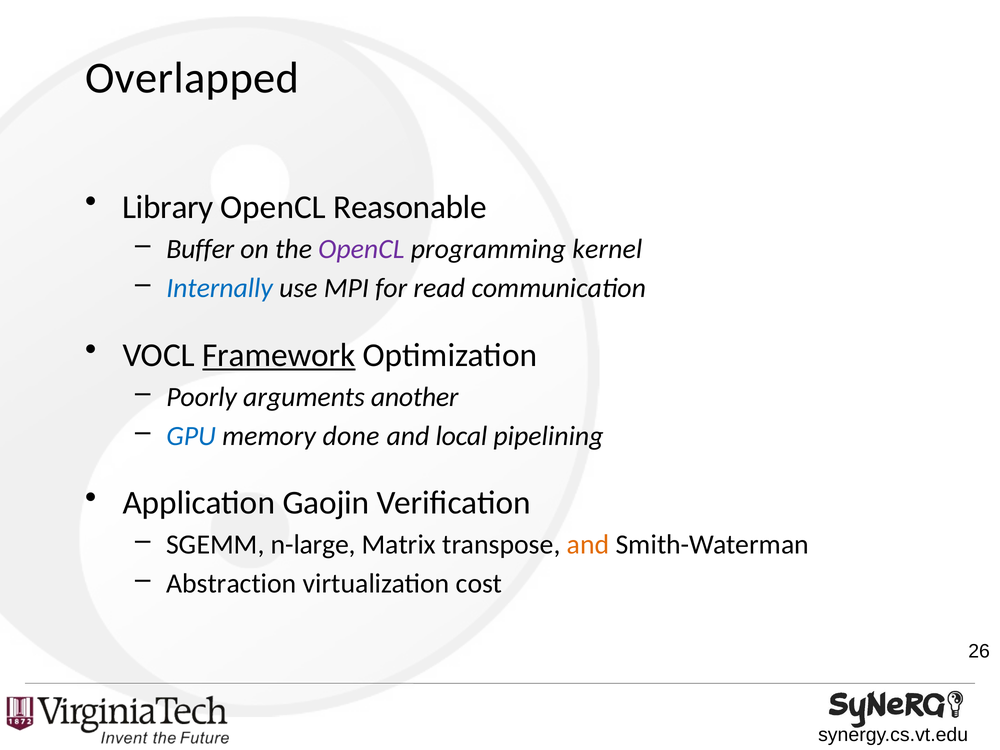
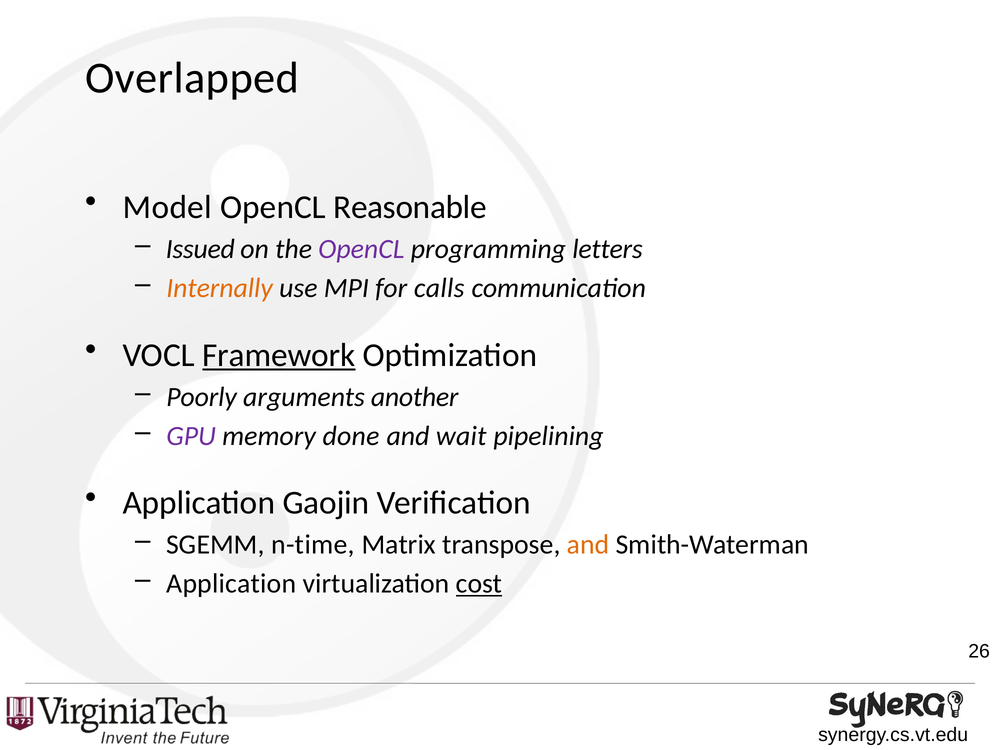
Library: Library -> Model
Buffer: Buffer -> Issued
kernel: kernel -> letters
Internally colour: blue -> orange
read: read -> calls
GPU colour: blue -> purple
local: local -> wait
n-large: n-large -> n-time
Abstraction at (231, 584): Abstraction -> Application
cost underline: none -> present
